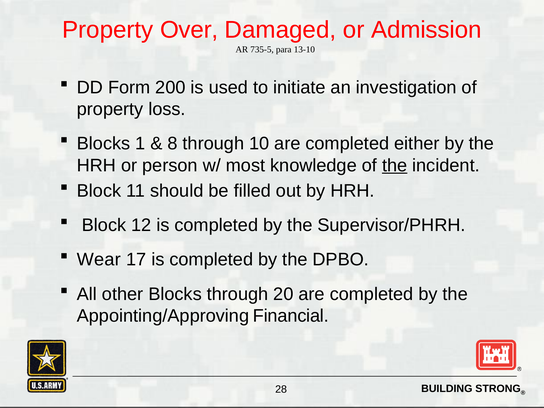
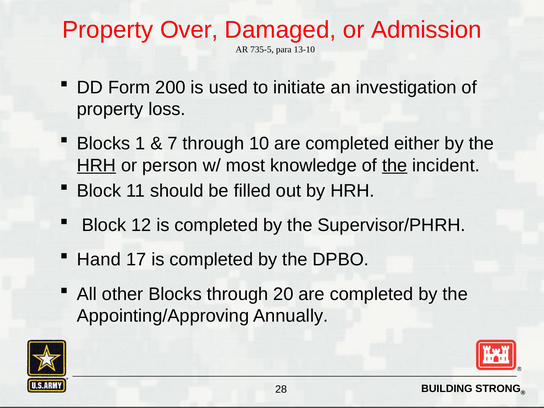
8: 8 -> 7
HRH at (96, 165) underline: none -> present
Wear: Wear -> Hand
Financial: Financial -> Annually
